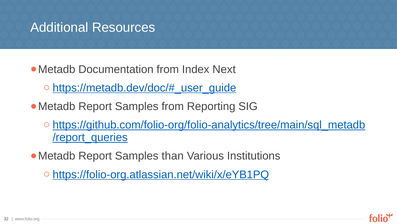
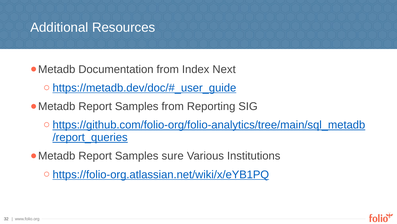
than: than -> sure
